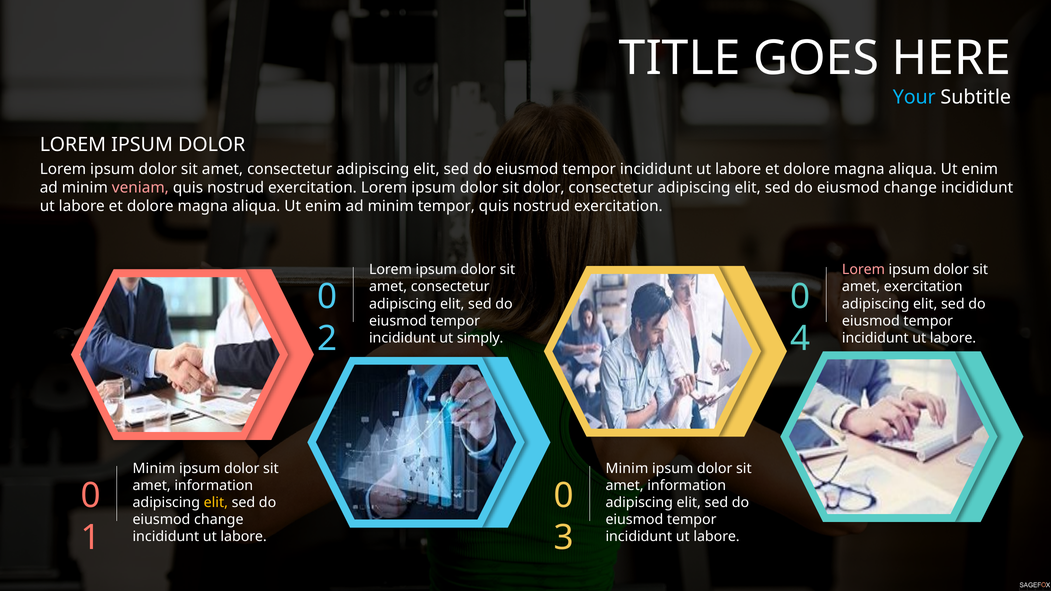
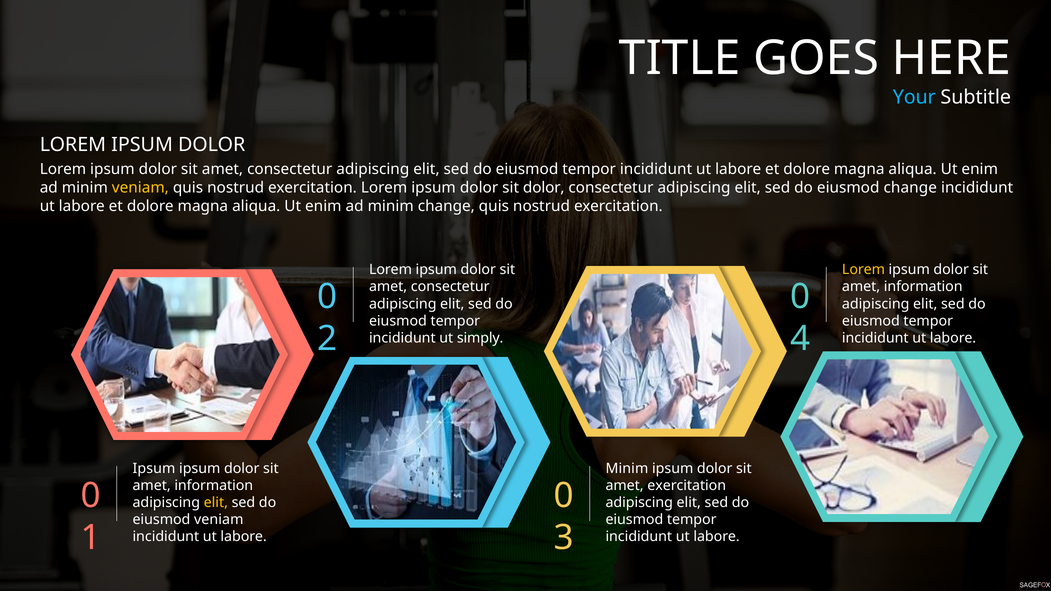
veniam at (140, 188) colour: pink -> yellow
minim tempor: tempor -> change
Lorem at (863, 270) colour: pink -> yellow
exercitation at (923, 287): exercitation -> information
Minim at (154, 469): Minim -> Ipsum
information at (687, 486): information -> exercitation
change at (219, 520): change -> veniam
